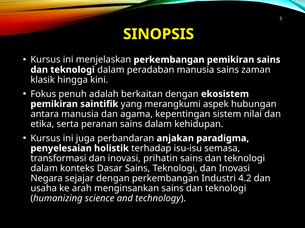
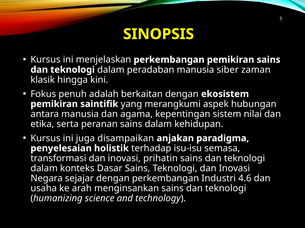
manusia sains: sains -> siber
perbandaran: perbandaran -> disampaikan
4.2: 4.2 -> 4.6
